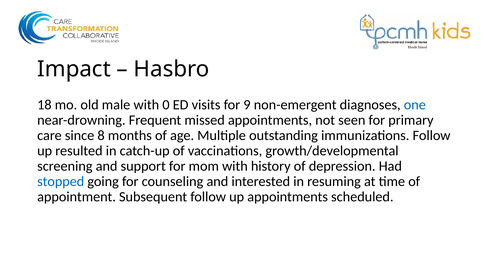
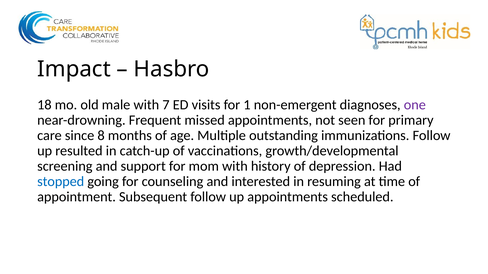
0: 0 -> 7
9: 9 -> 1
one colour: blue -> purple
